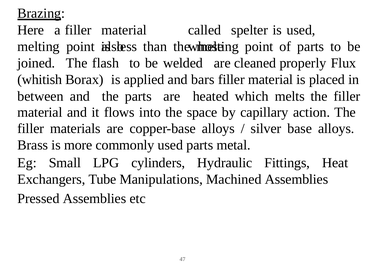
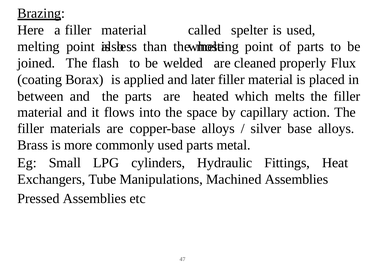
whitish: whitish -> coating
bars: bars -> later
